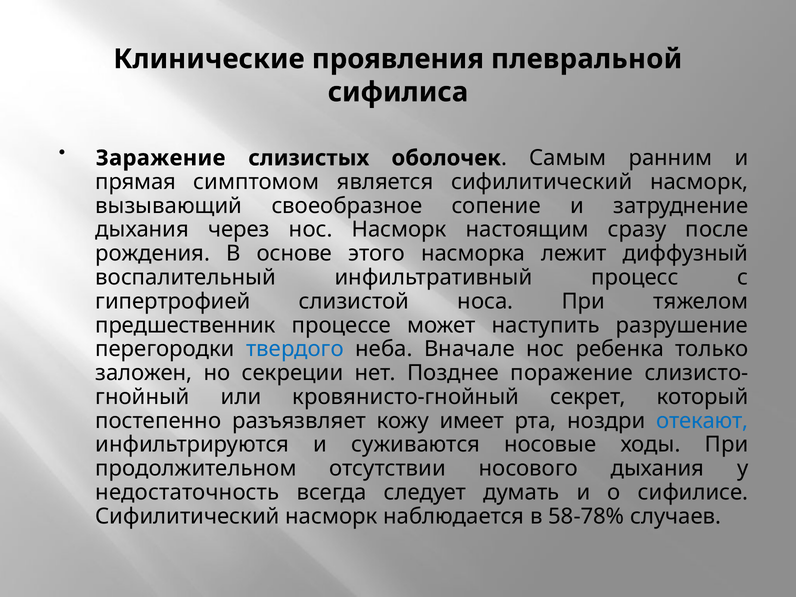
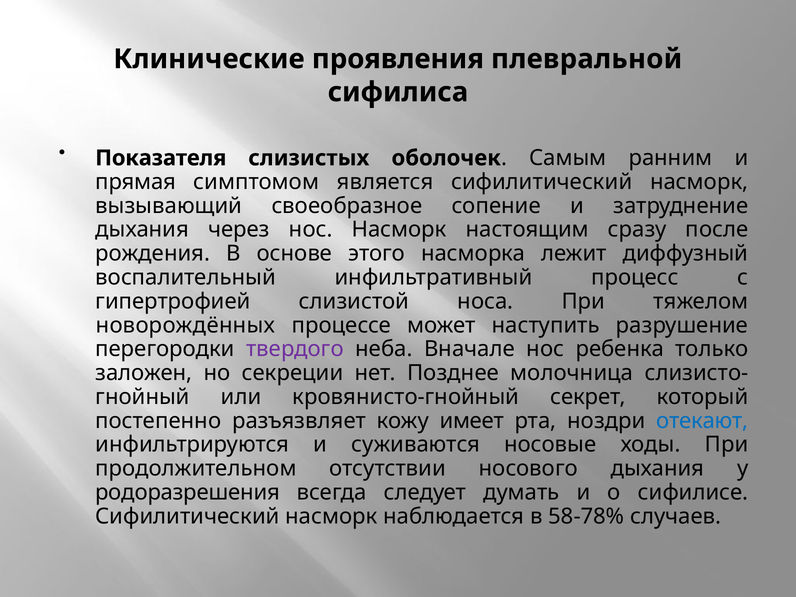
Заражение: Заражение -> Показателя
предшественник: предшественник -> новорождённых
твердого colour: blue -> purple
поражение: поражение -> молочница
недостаточность: недостаточность -> родоразрешения
